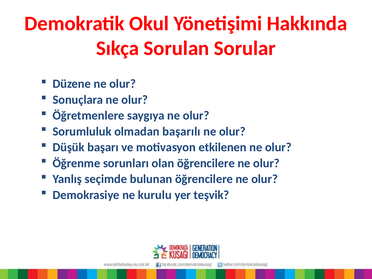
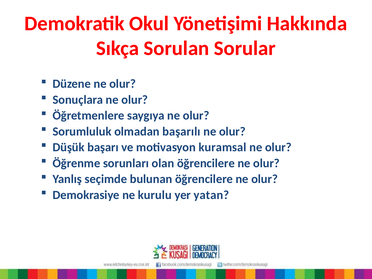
etkilenen: etkilenen -> kuramsal
teşvik: teşvik -> yatan
